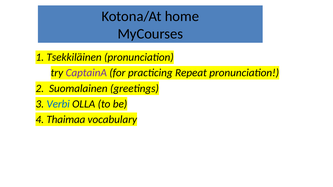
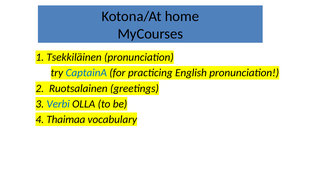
CaptainA colour: purple -> blue
Repeat: Repeat -> English
Suomalainen: Suomalainen -> Ruotsalainen
